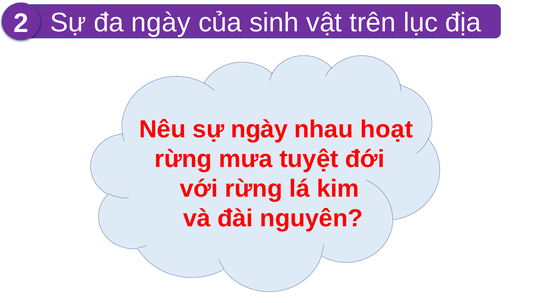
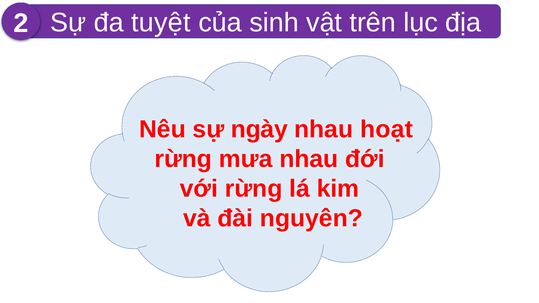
đa ngày: ngày -> tuyệt
mưa tuyệt: tuyệt -> nhau
